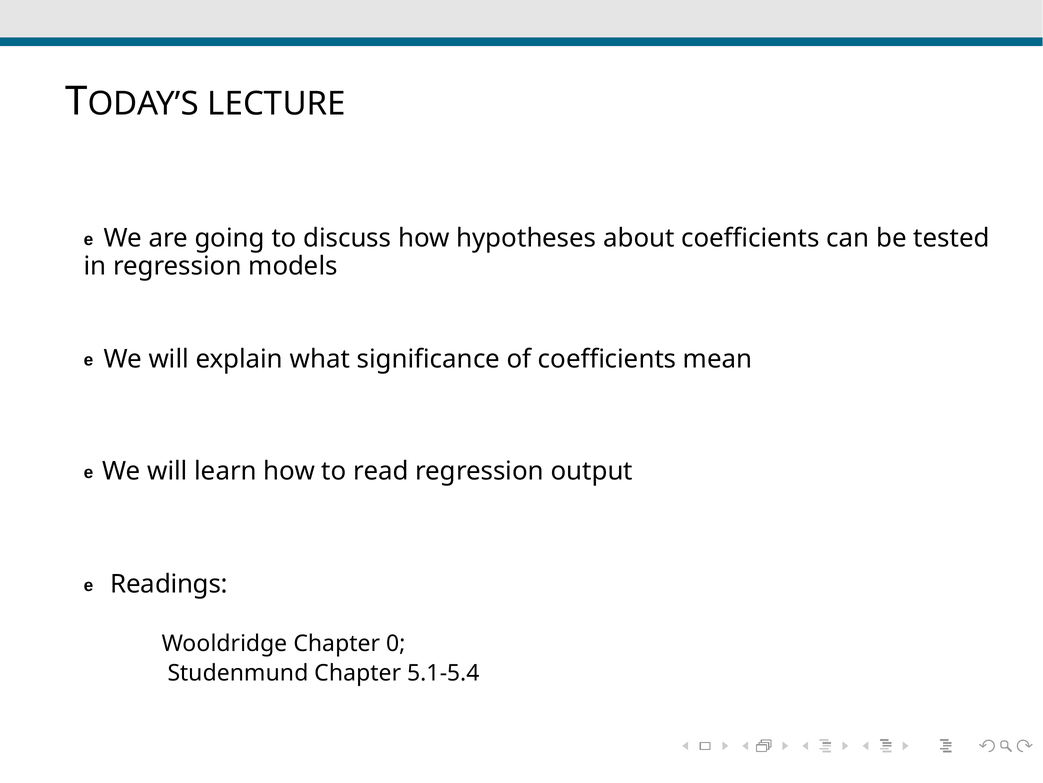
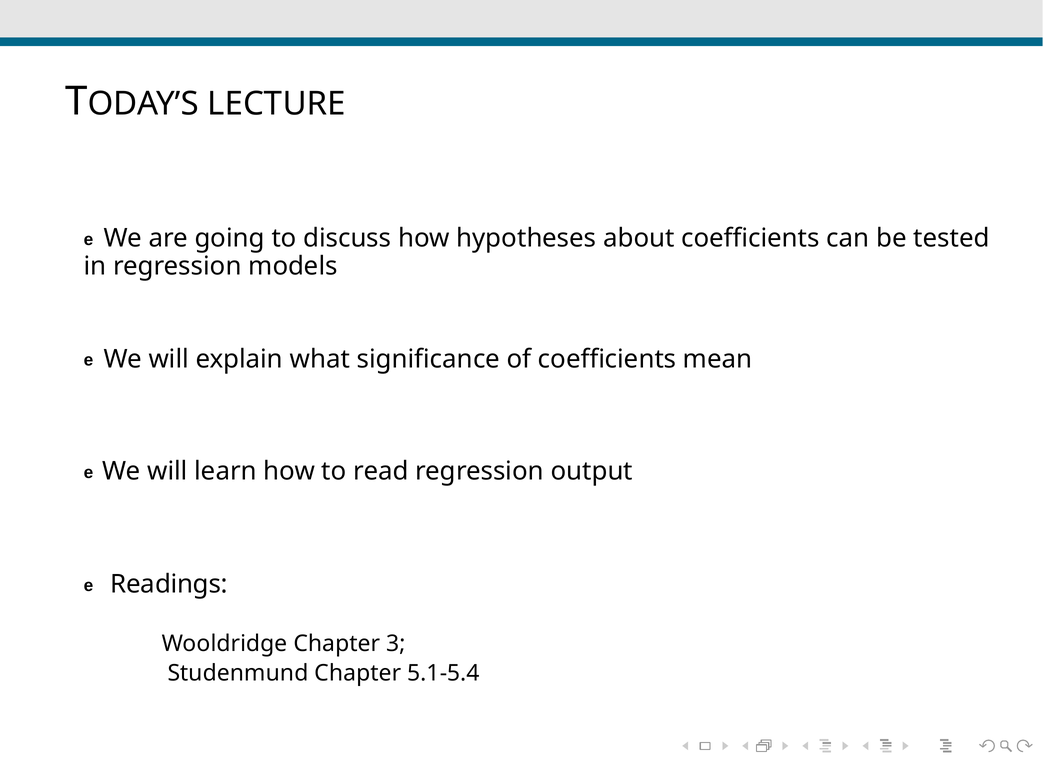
0: 0 -> 3
